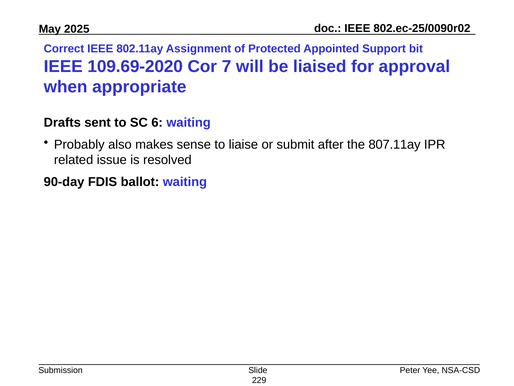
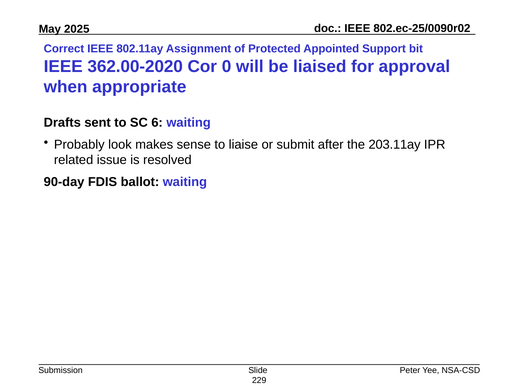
109.69-2020: 109.69-2020 -> 362.00-2020
7: 7 -> 0
also: also -> look
807.11ay: 807.11ay -> 203.11ay
